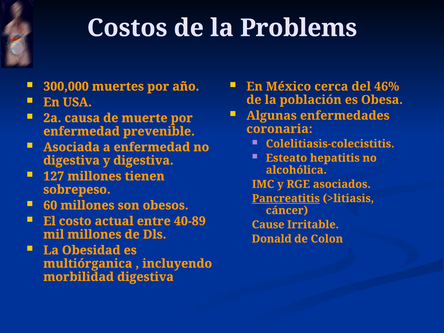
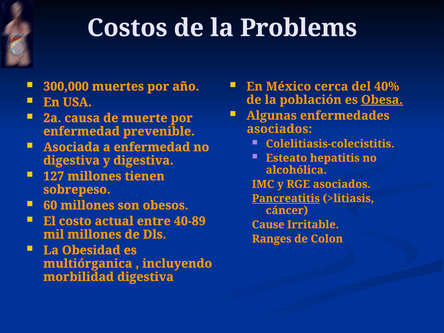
46%: 46% -> 40%
Obesa underline: none -> present
coronaria at (279, 129): coronaria -> asociados
Donald: Donald -> Ranges
